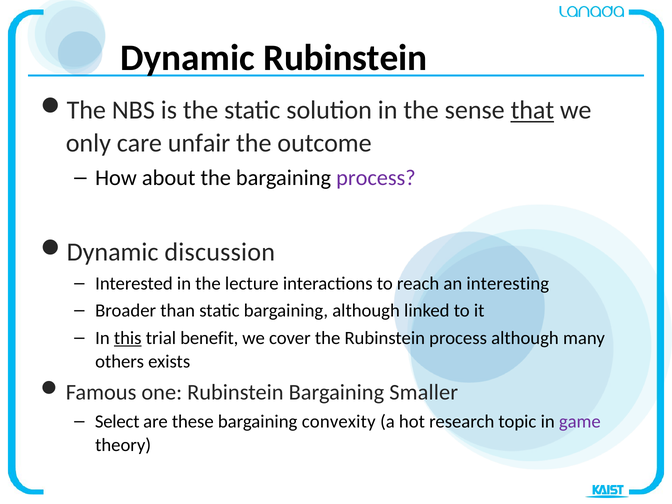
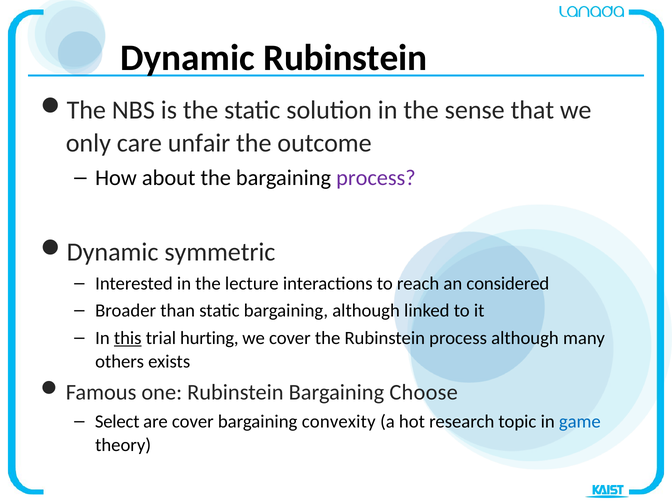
that underline: present -> none
discussion: discussion -> symmetric
interesting: interesting -> considered
benefit: benefit -> hurting
Smaller: Smaller -> Choose
are these: these -> cover
game colour: purple -> blue
